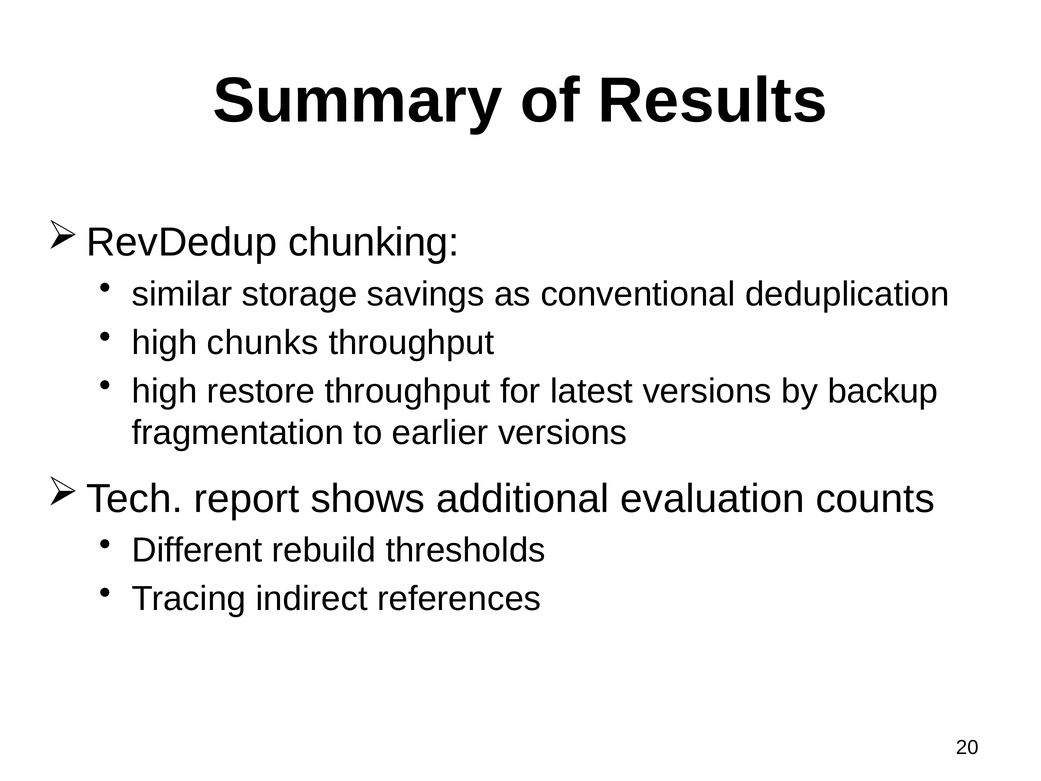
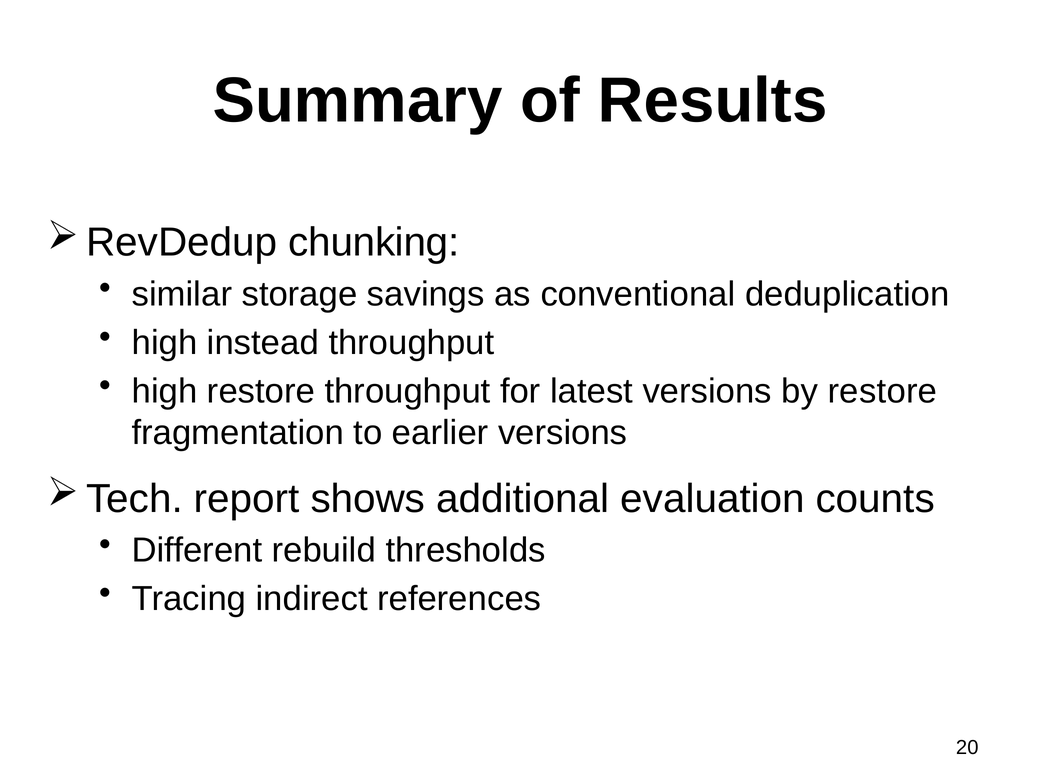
chunks: chunks -> instead
by backup: backup -> restore
